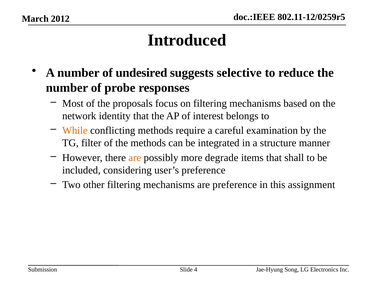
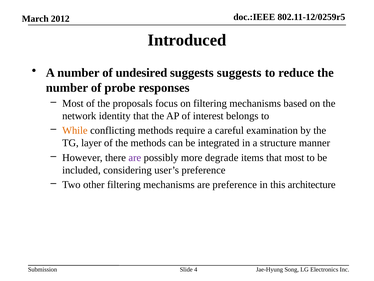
suggests selective: selective -> suggests
filter: filter -> layer
are at (135, 157) colour: orange -> purple
that shall: shall -> most
assignment: assignment -> architecture
